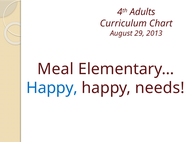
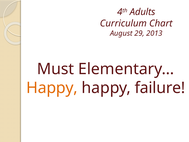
Meal: Meal -> Must
Happy at (52, 88) colour: blue -> orange
needs: needs -> failure
